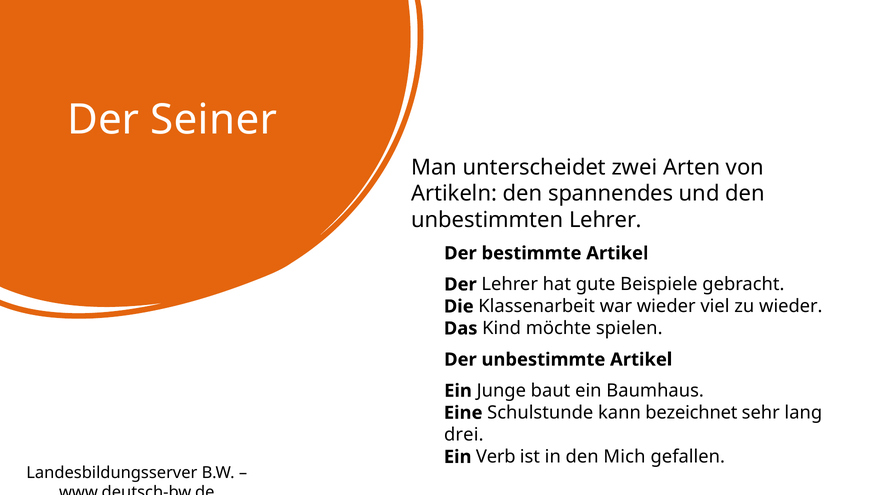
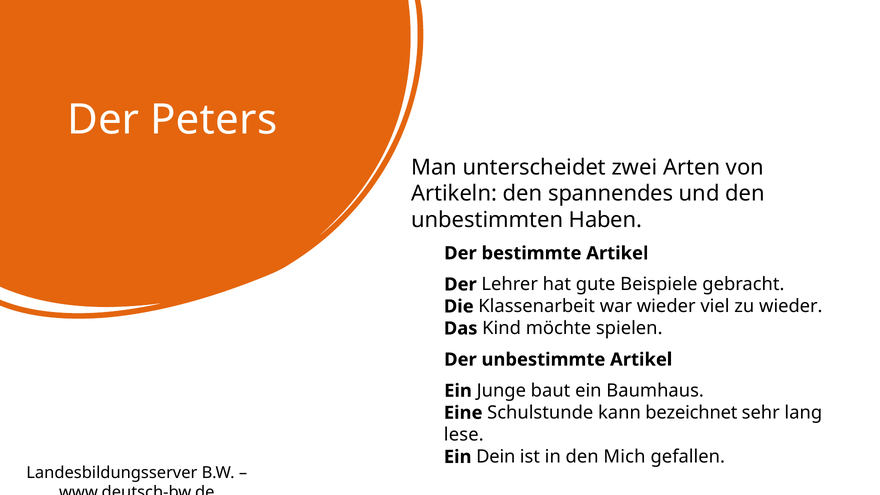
Seiner: Seiner -> Peters
unbestimmten Lehrer: Lehrer -> Haben
drei: drei -> lese
Verb: Verb -> Dein
